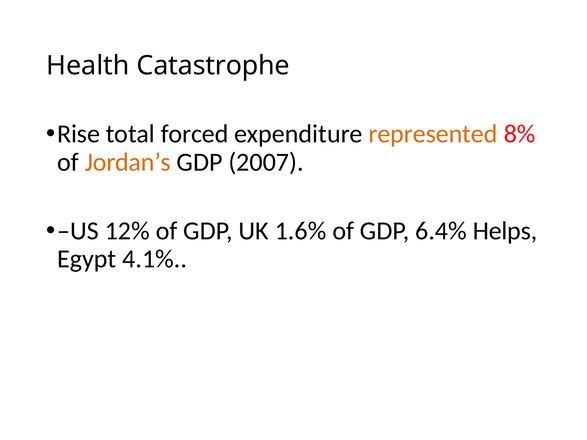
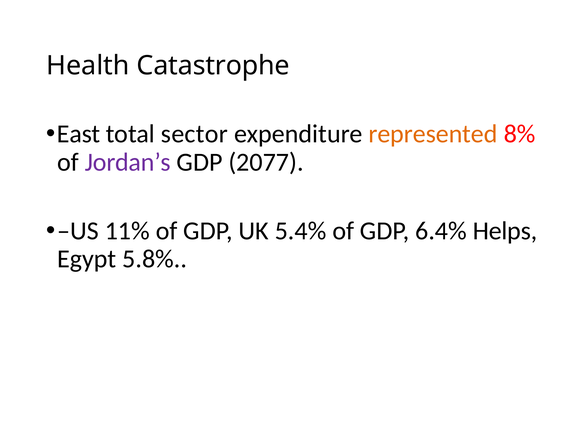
Rise: Rise -> East
forced: forced -> sector
Jordan’s colour: orange -> purple
2007: 2007 -> 2077
12%: 12% -> 11%
1.6%: 1.6% -> 5.4%
4.1%: 4.1% -> 5.8%
